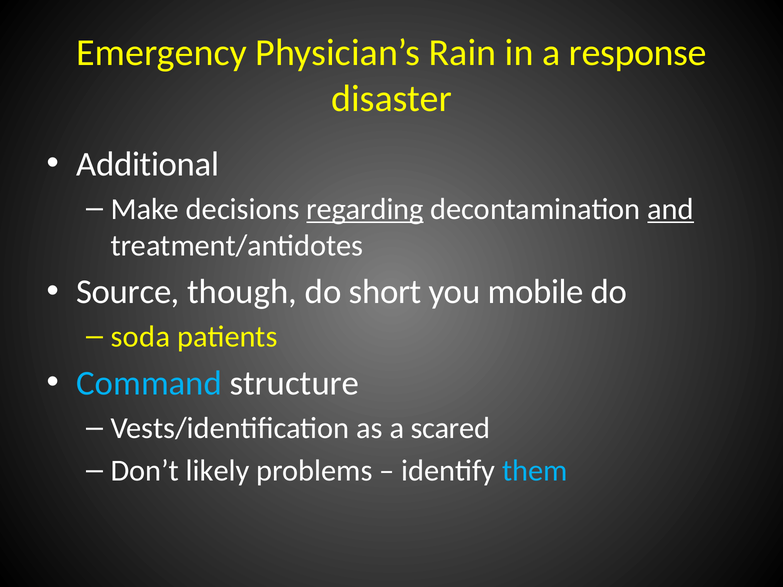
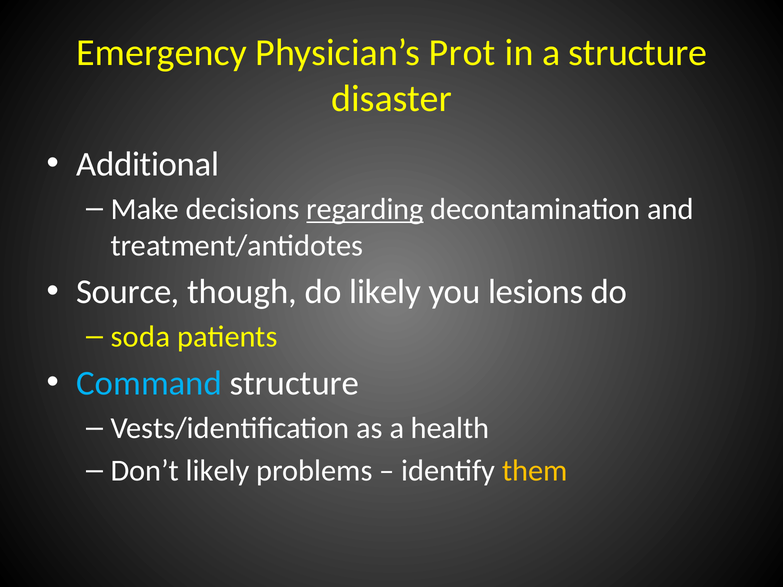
Rain: Rain -> Prot
a response: response -> structure
and underline: present -> none
do short: short -> likely
mobile: mobile -> lesions
scared: scared -> health
them colour: light blue -> yellow
